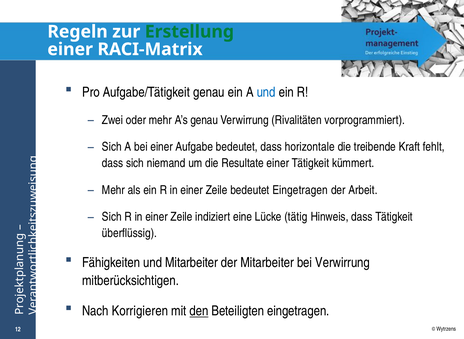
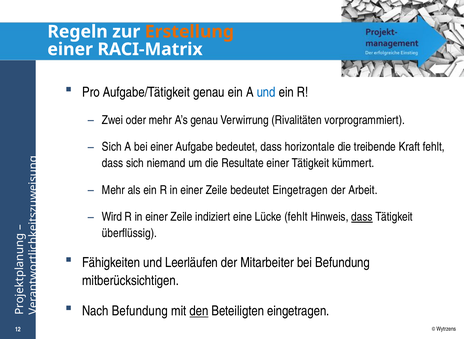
Erstellung colour: green -> orange
Sich at (112, 217): Sich -> Wird
Lücke tätig: tätig -> fehlt
dass at (362, 217) underline: none -> present
und Mitarbeiter: Mitarbeiter -> Leerläufen
bei Verwirrung: Verwirrung -> Befundung
Nach Korrigieren: Korrigieren -> Befundung
